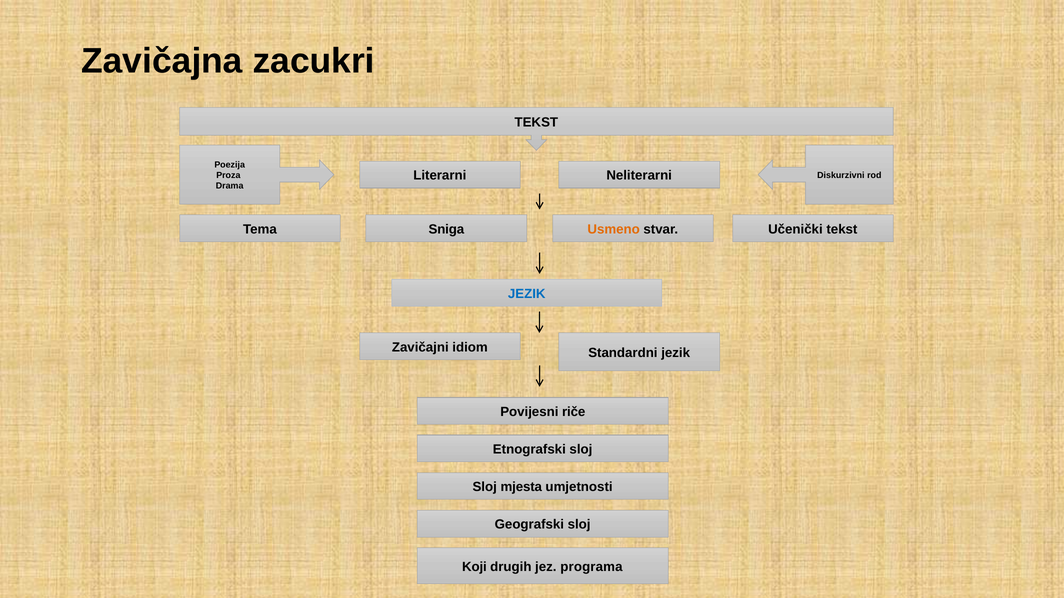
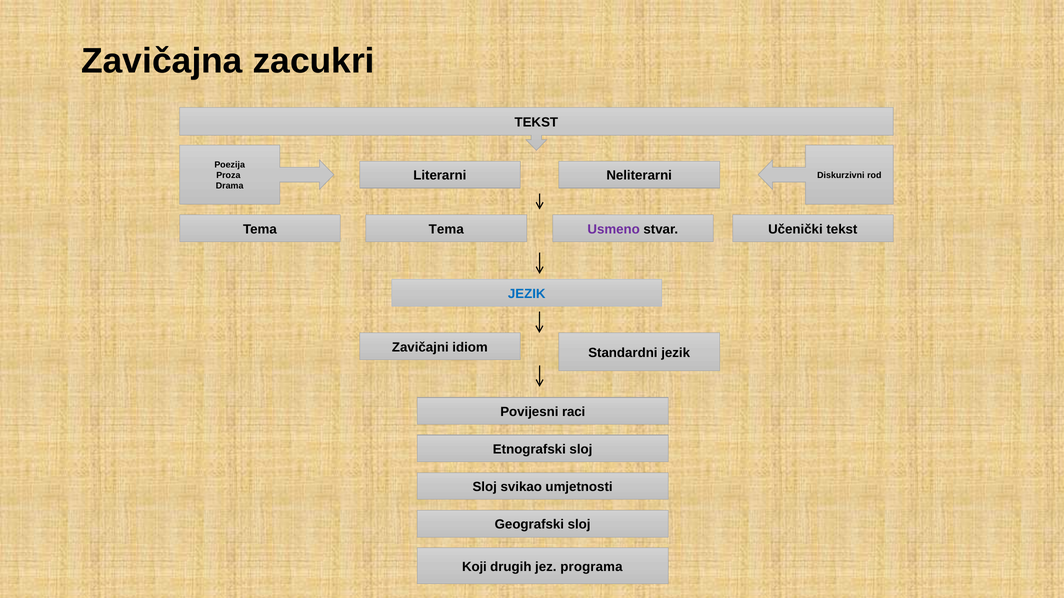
Sniga at (446, 229): Sniga -> Tema
Usmeno colour: orange -> purple
riče: riče -> raci
mjesta: mjesta -> svikao
